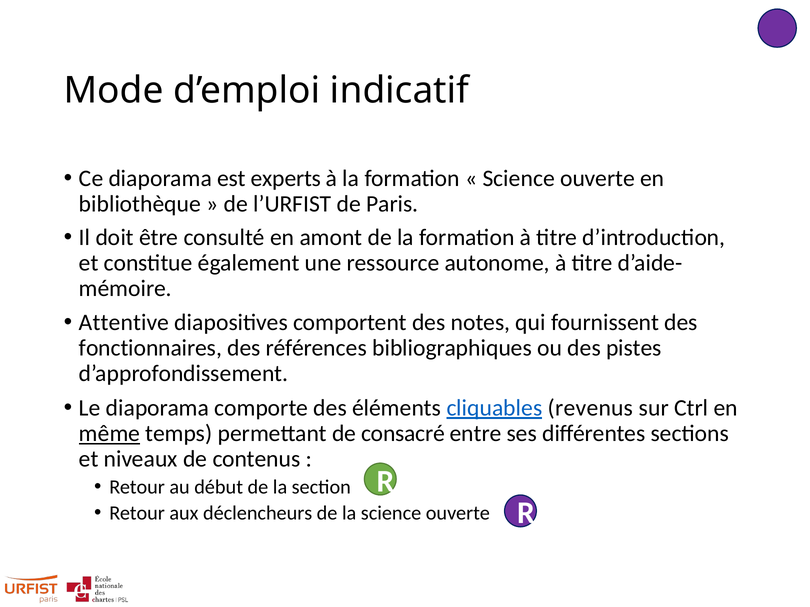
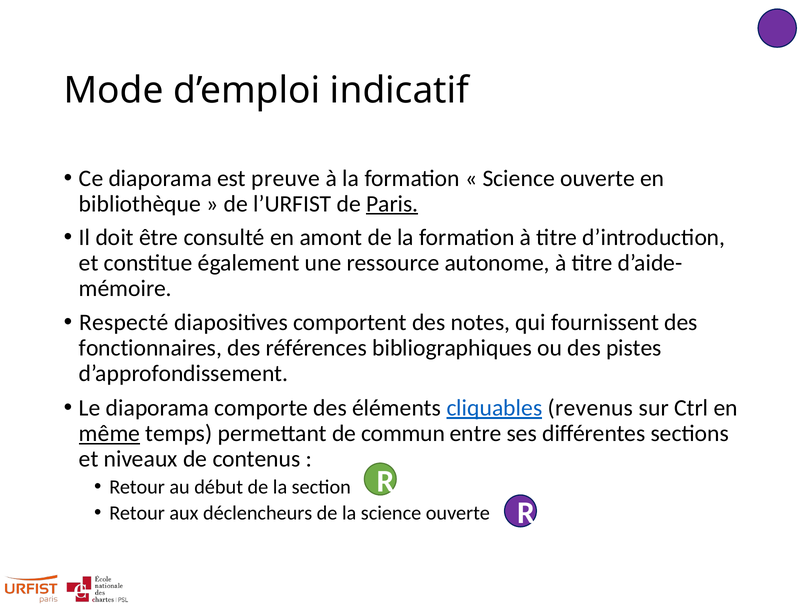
experts: experts -> preuve
Paris underline: none -> present
Attentive: Attentive -> Respecté
consacré: consacré -> commun
